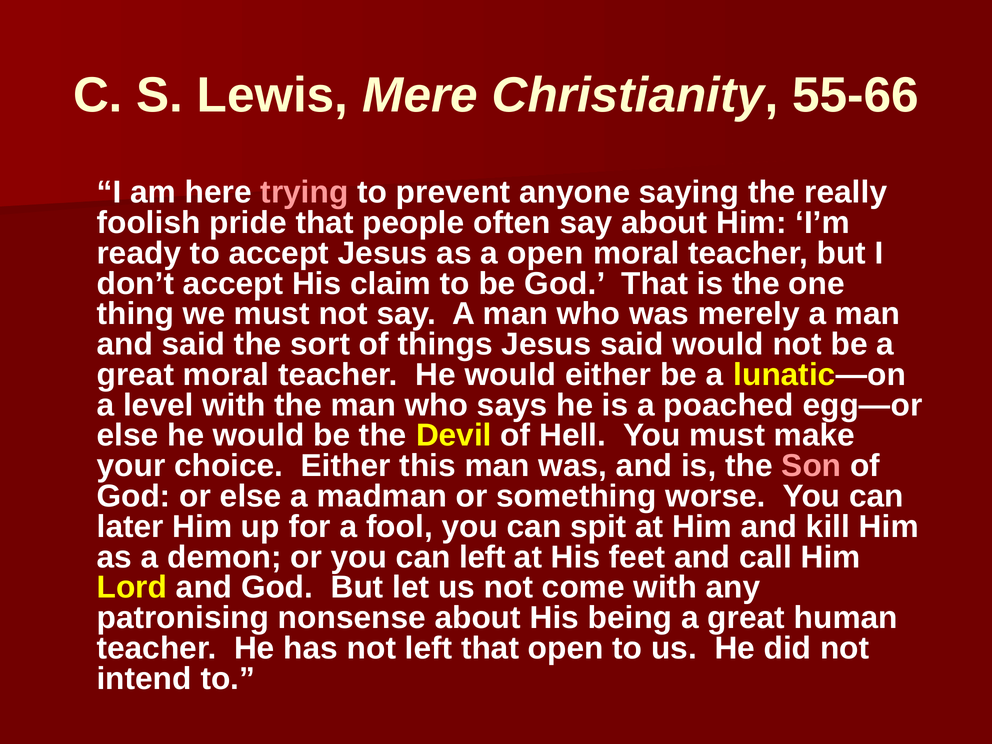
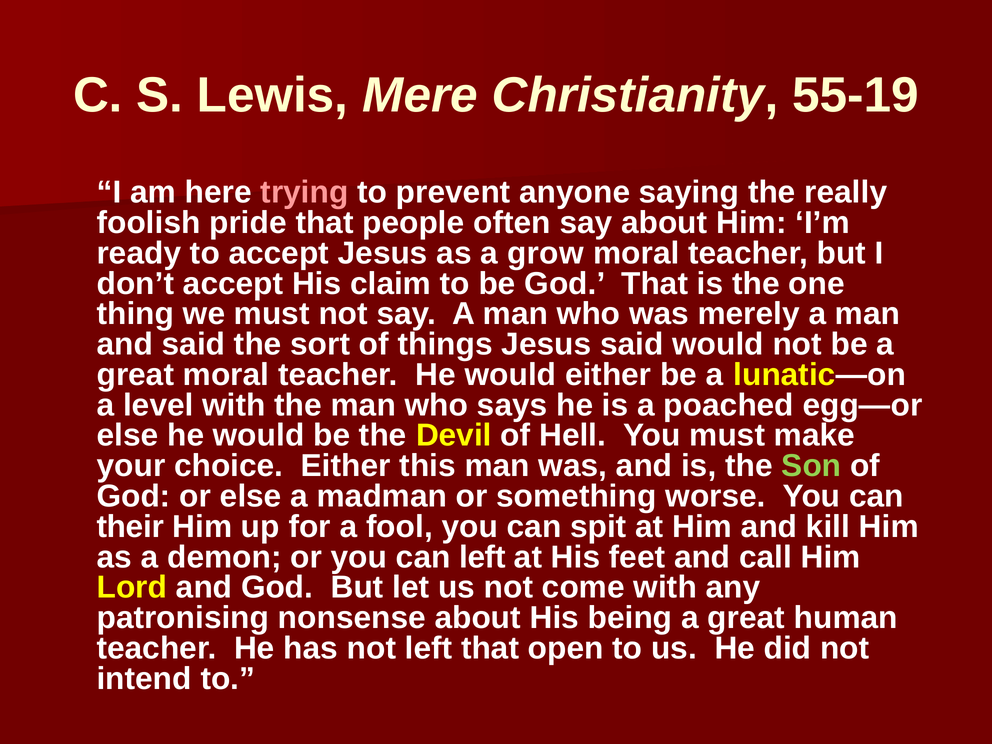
55-66: 55-66 -> 55-19
a open: open -> grow
Son colour: pink -> light green
later: later -> their
